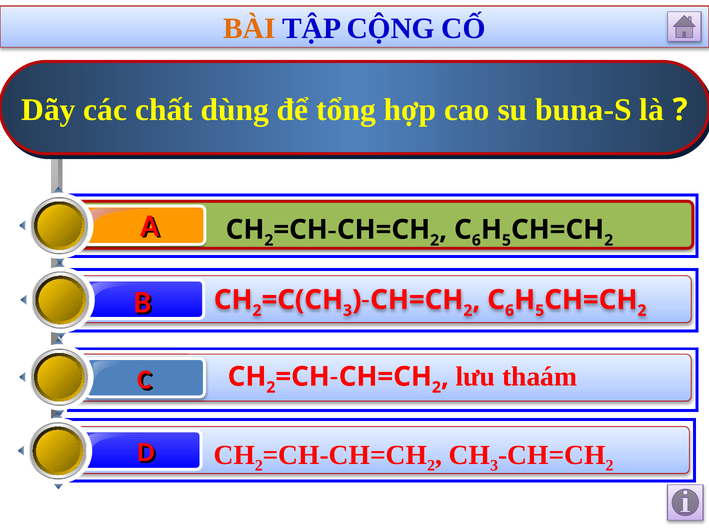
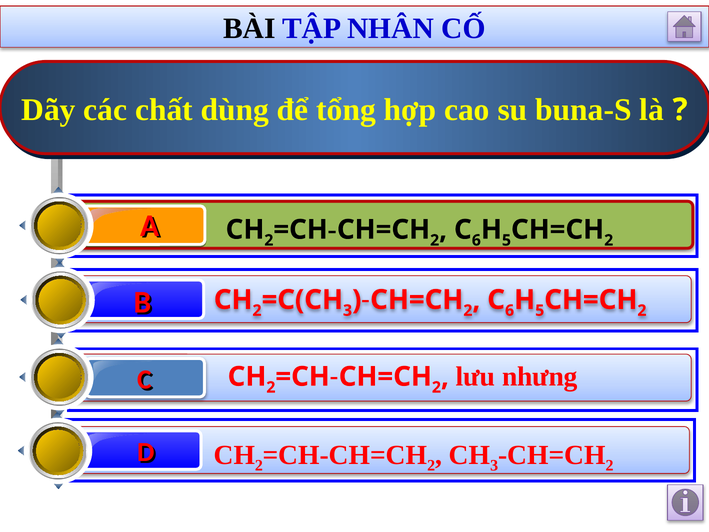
BÀI colour: orange -> black
CỘNG: CỘNG -> NHÂN
thaám: thaám -> nhưng
